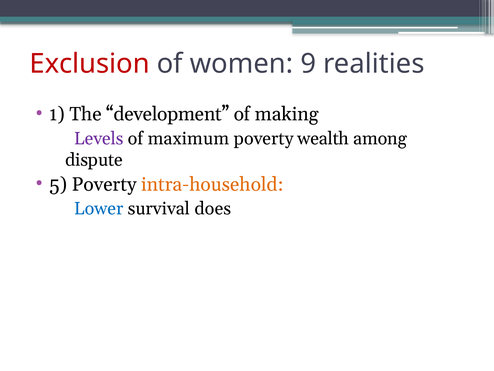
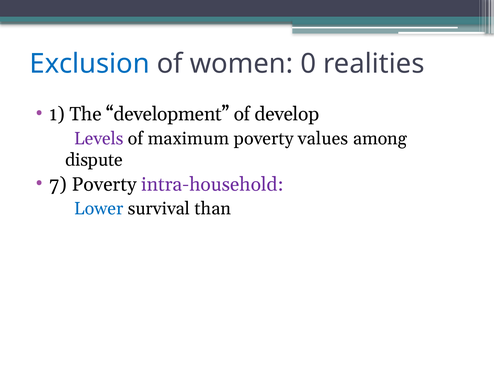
Exclusion colour: red -> blue
9: 9 -> 0
making: making -> develop
wealth: wealth -> values
5: 5 -> 7
intra-household colour: orange -> purple
does: does -> than
